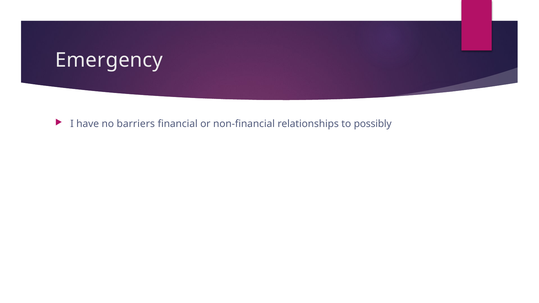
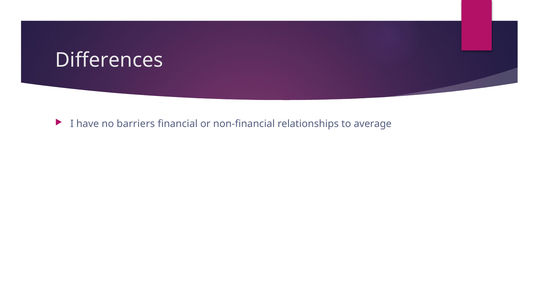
Emergency: Emergency -> Differences
possibly: possibly -> average
